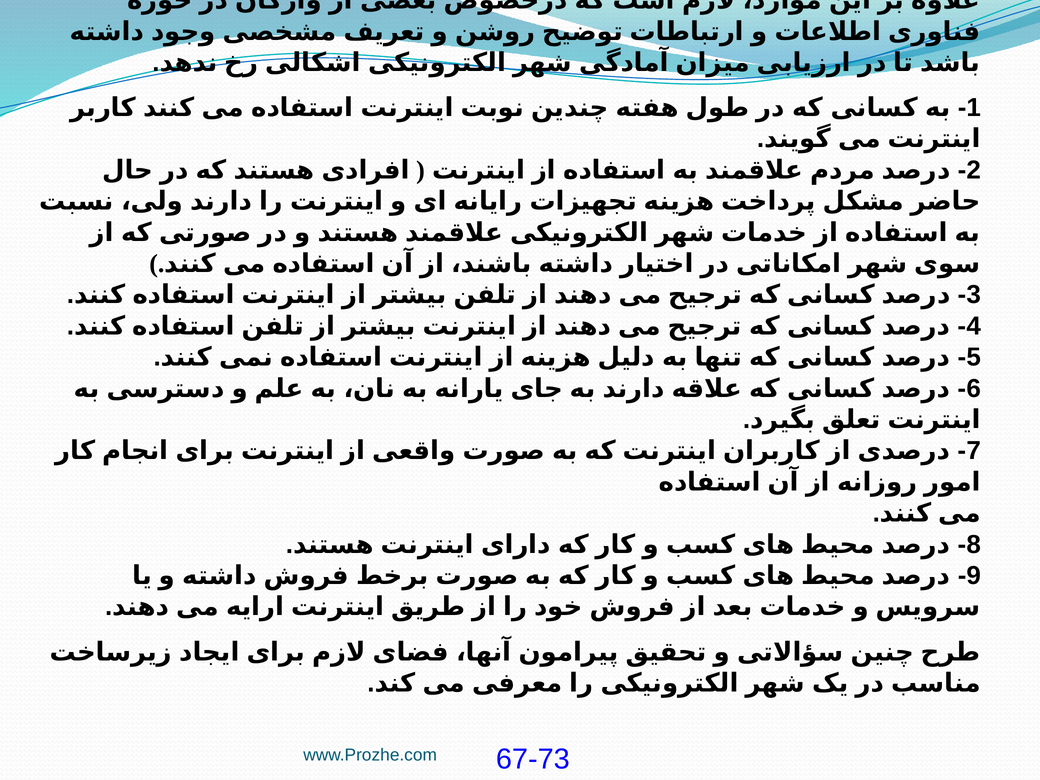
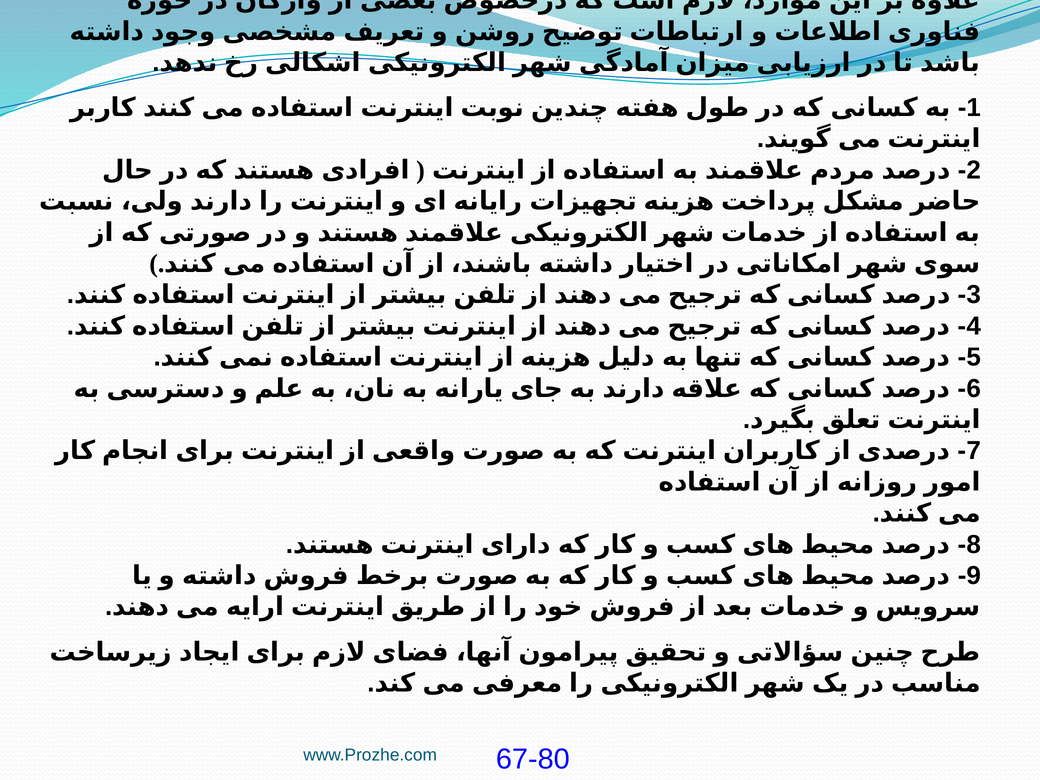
67-73: 67-73 -> 67-80
